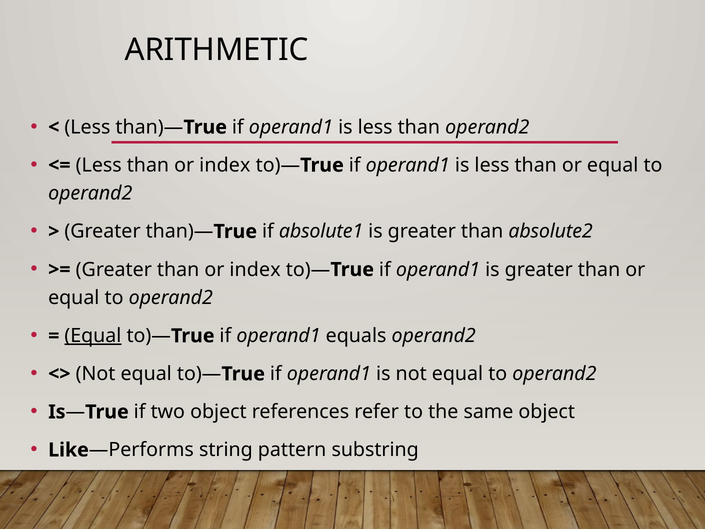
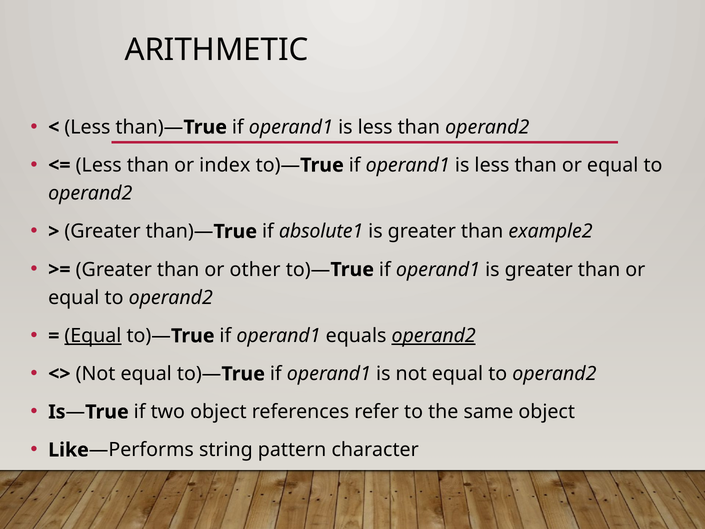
absolute2: absolute2 -> example2
Greater than or index: index -> other
operand2 at (434, 336) underline: none -> present
substring: substring -> character
